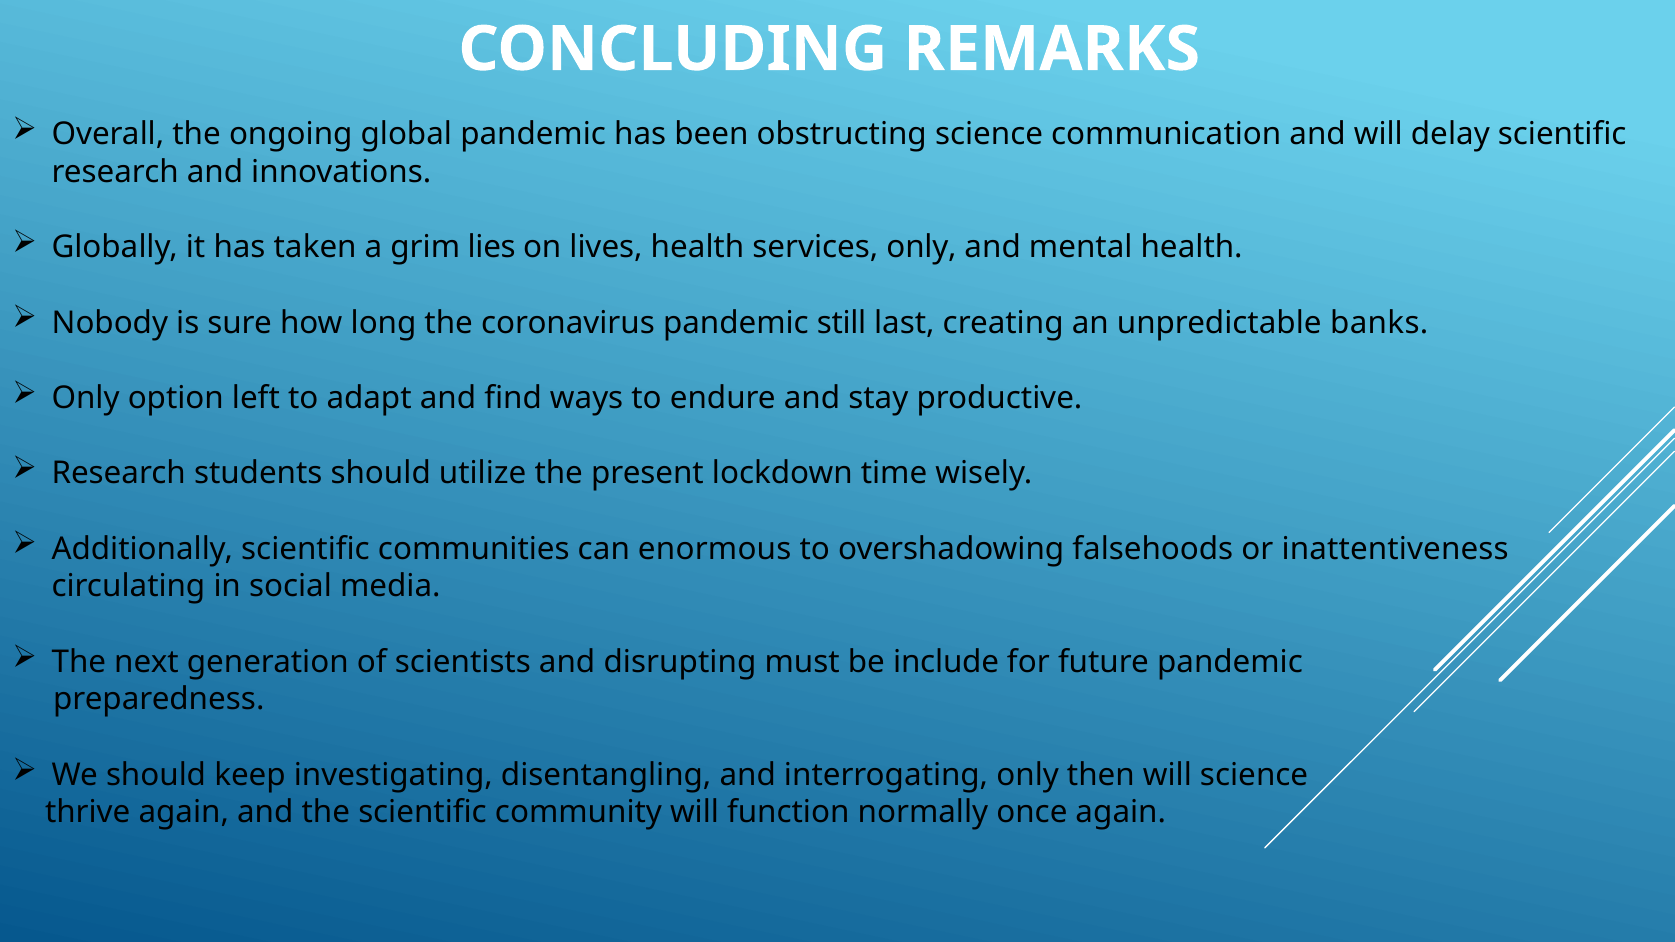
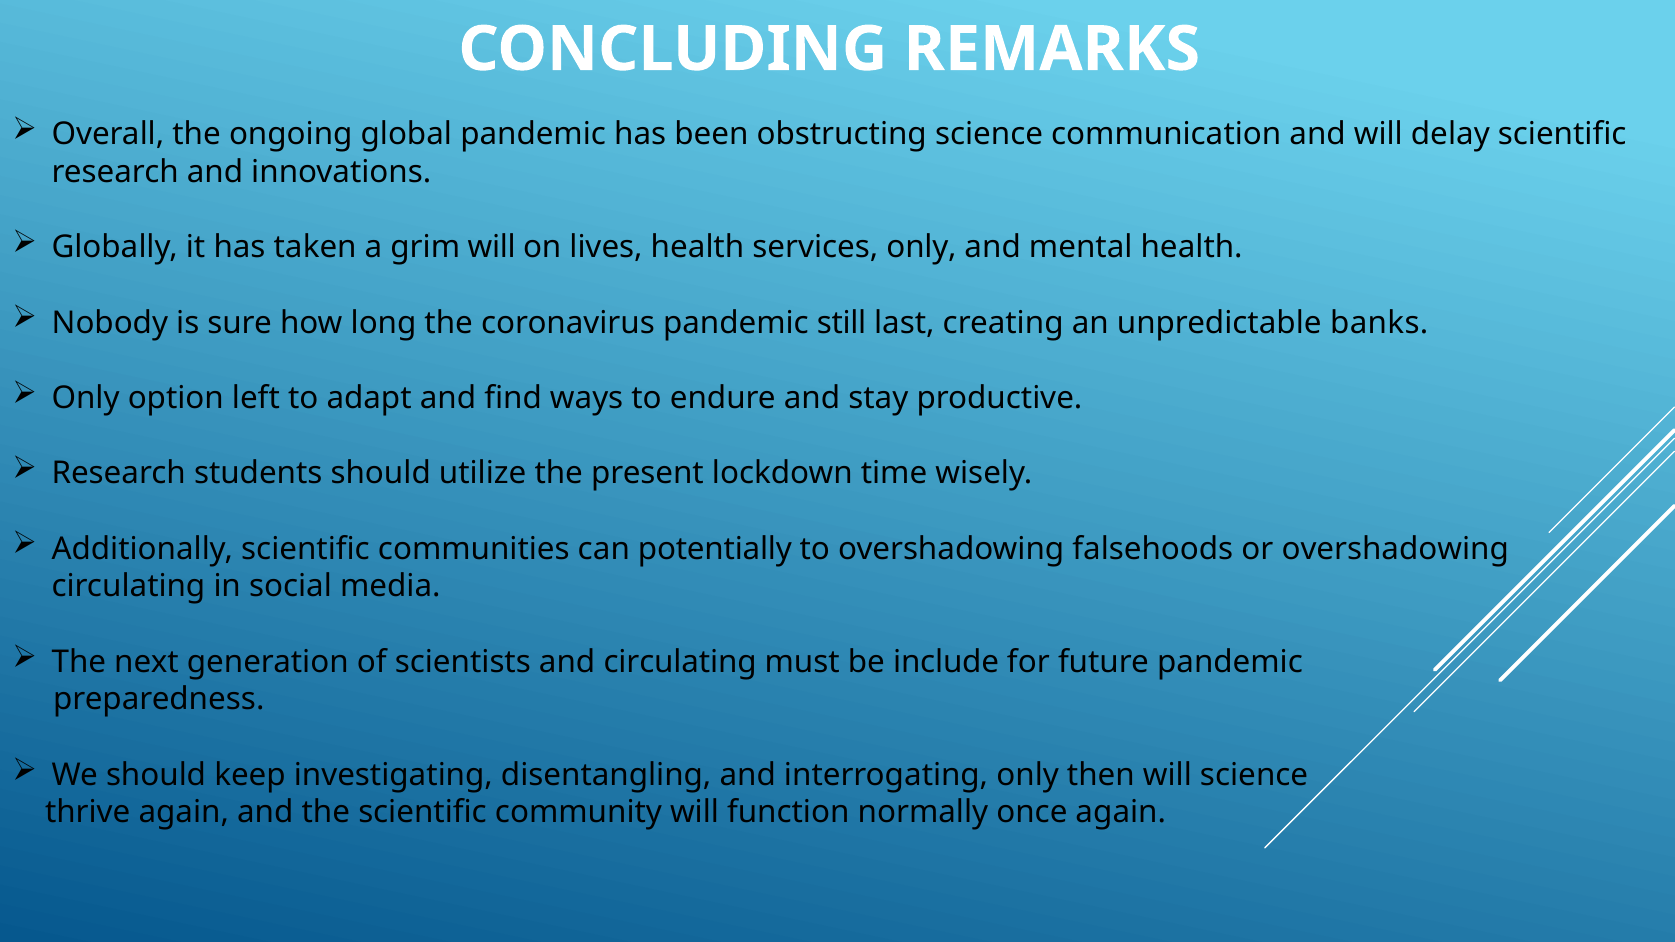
grim lies: lies -> will
enormous: enormous -> potentially
or inattentiveness: inattentiveness -> overshadowing
and disrupting: disrupting -> circulating
